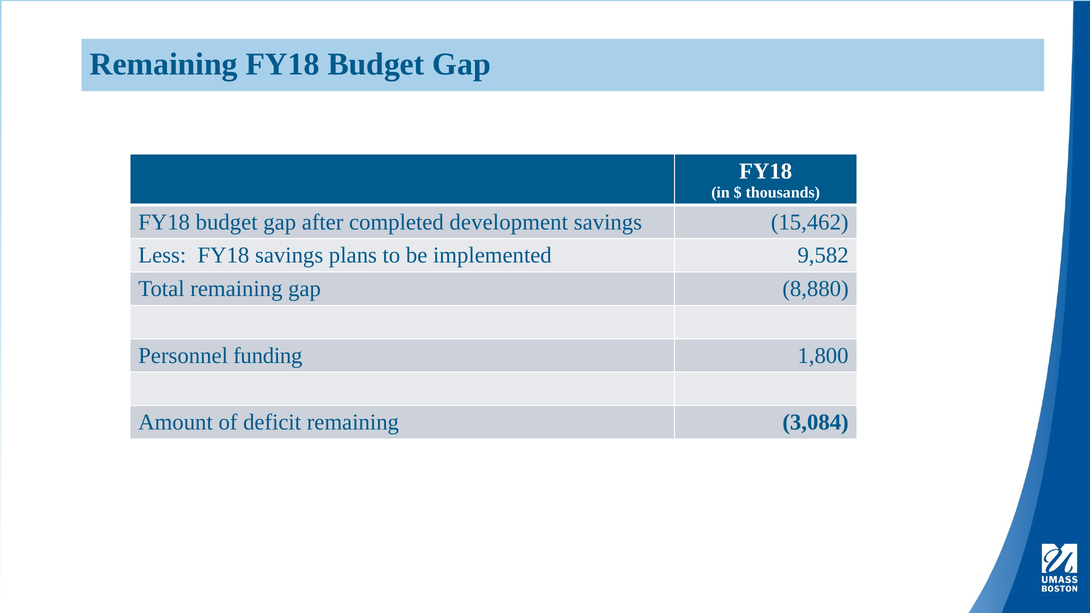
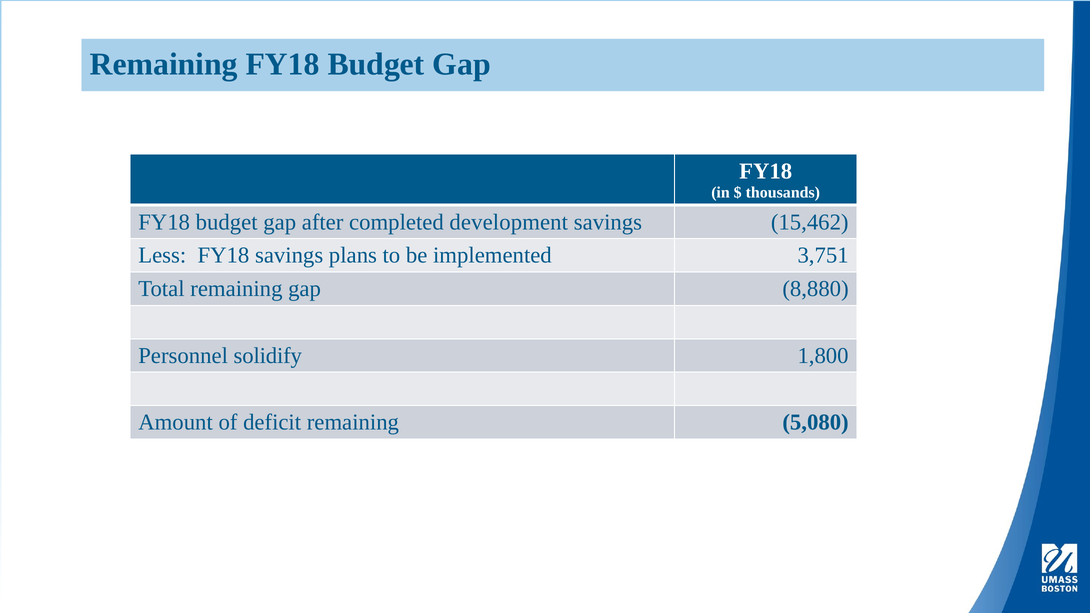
9,582: 9,582 -> 3,751
funding: funding -> solidify
3,084: 3,084 -> 5,080
